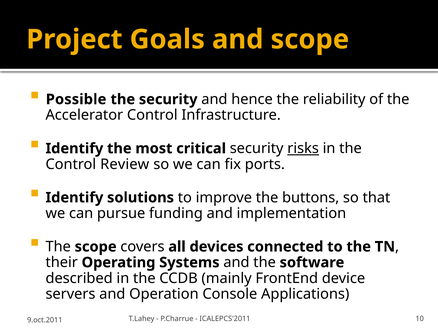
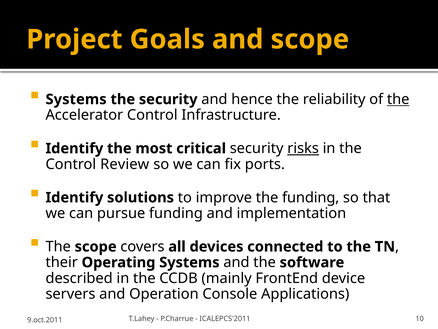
Possible at (76, 99): Possible -> Systems
the at (398, 99) underline: none -> present
the buttons: buttons -> funding
